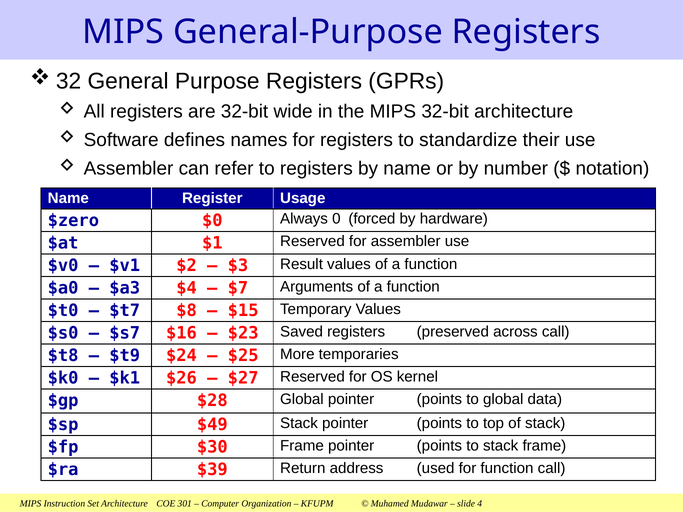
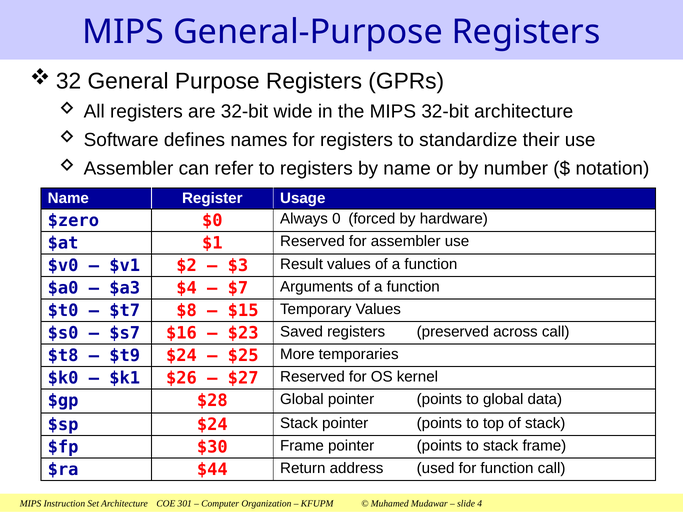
$sp $49: $49 -> $24
$39: $39 -> $44
